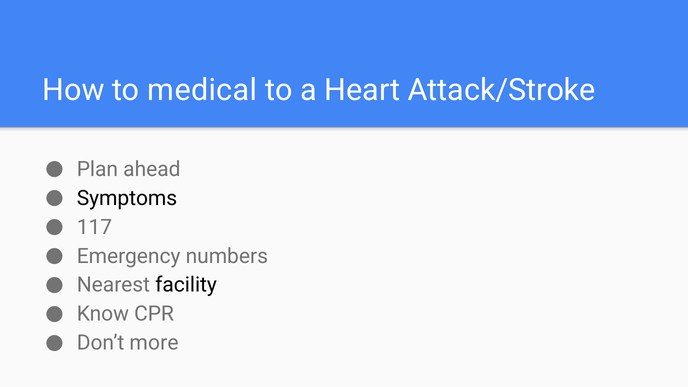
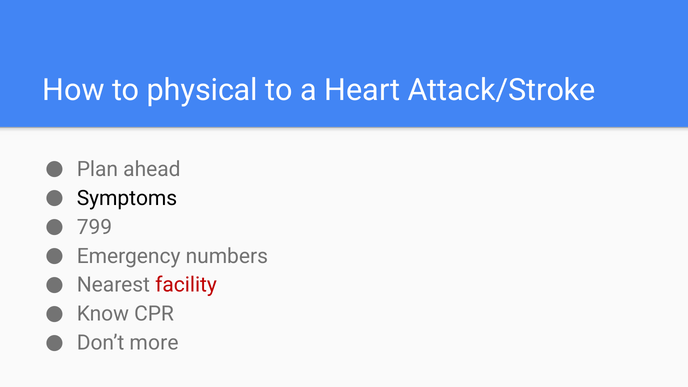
medical: medical -> physical
117: 117 -> 799
facility colour: black -> red
